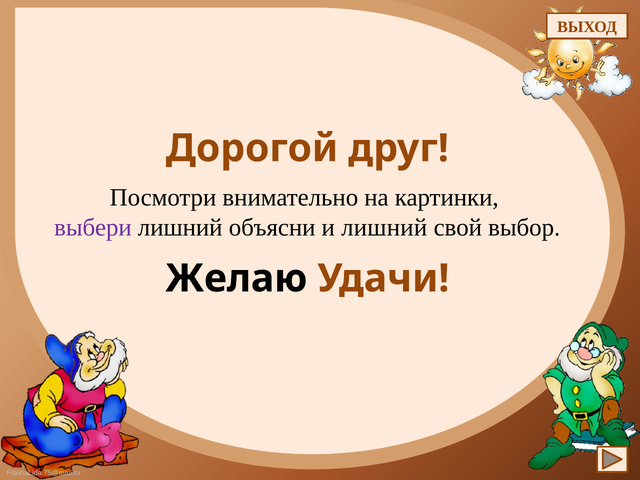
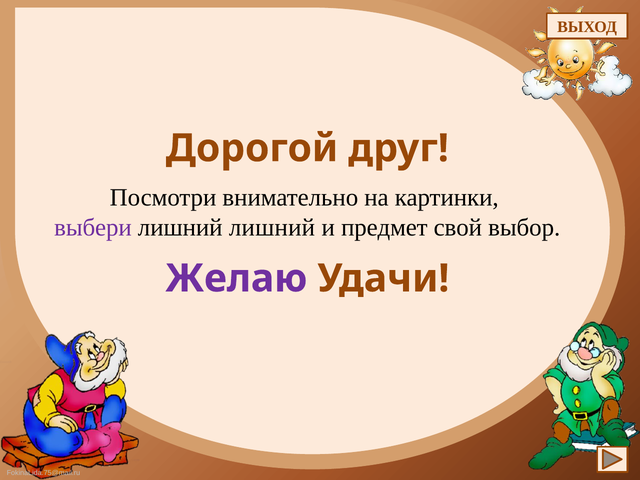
лишний объясни: объясни -> лишний
и лишний: лишний -> предмет
Желаю colour: black -> purple
